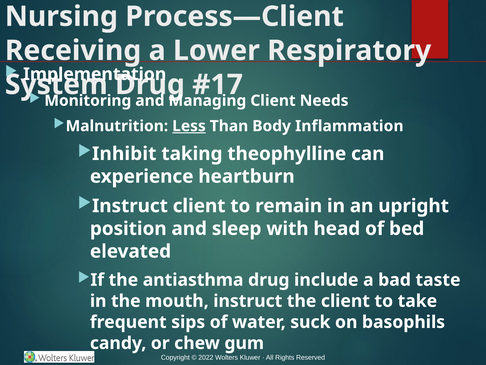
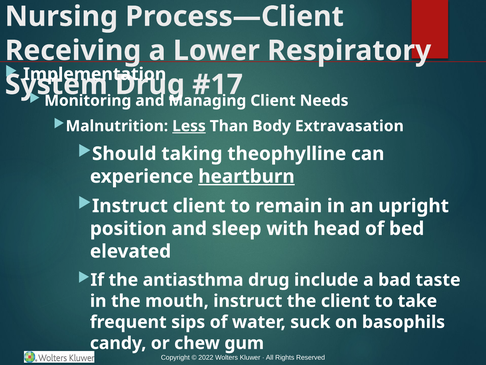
Inflammation: Inflammation -> Extravasation
Inhibit: Inhibit -> Should
heartburn underline: none -> present
